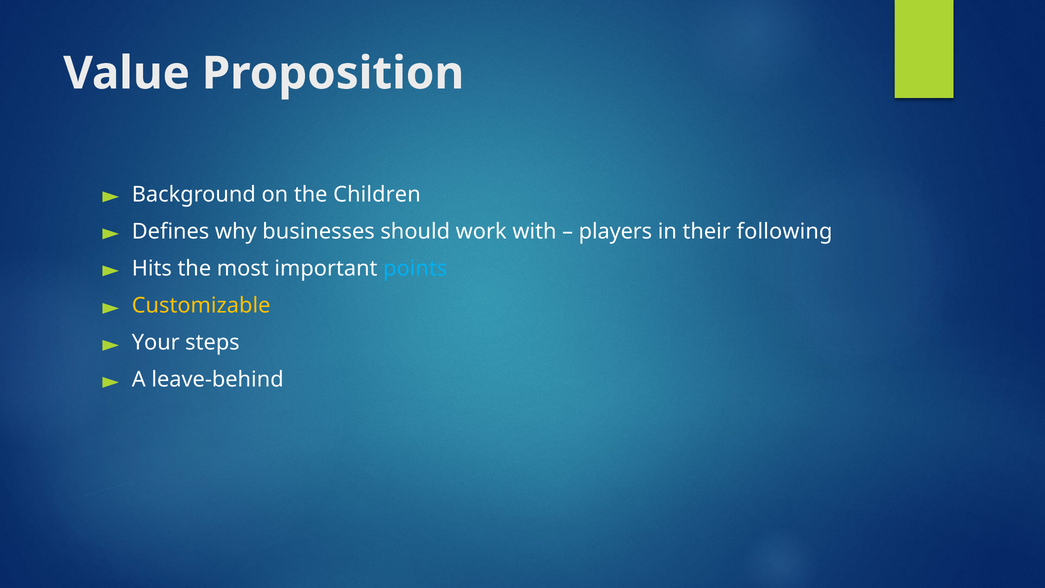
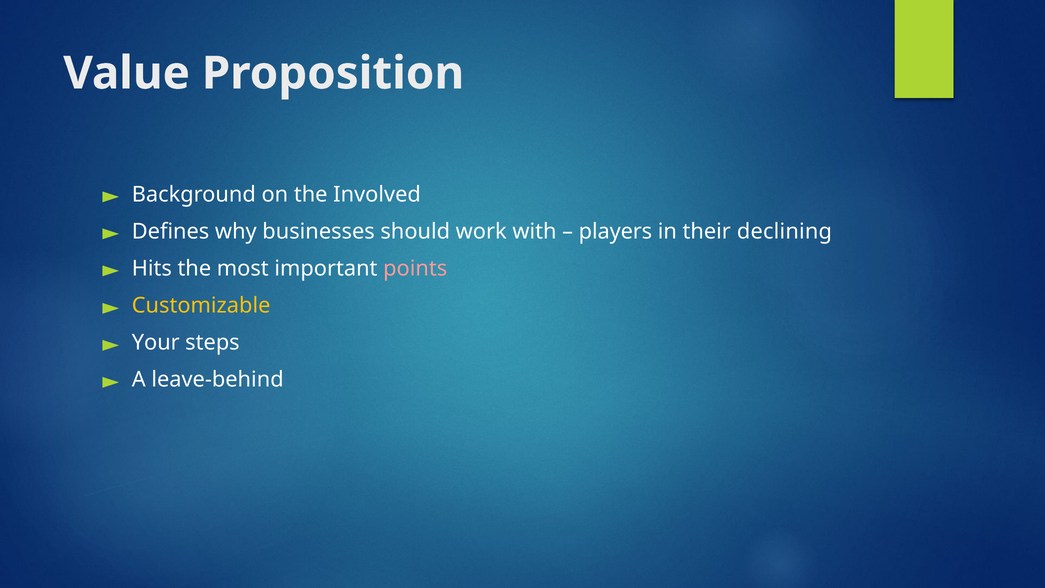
Children: Children -> Involved
following: following -> declining
points colour: light blue -> pink
